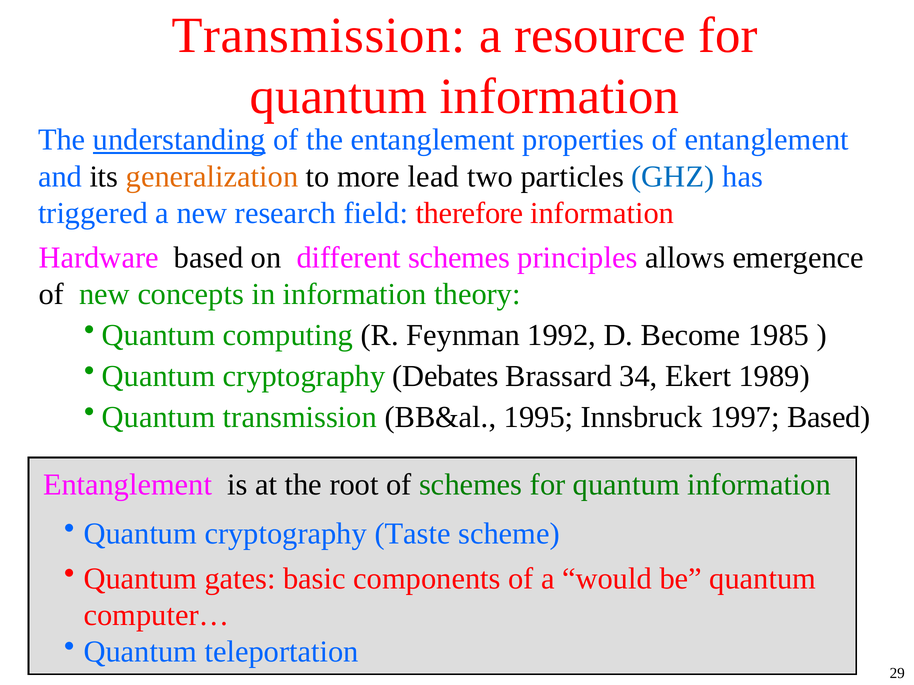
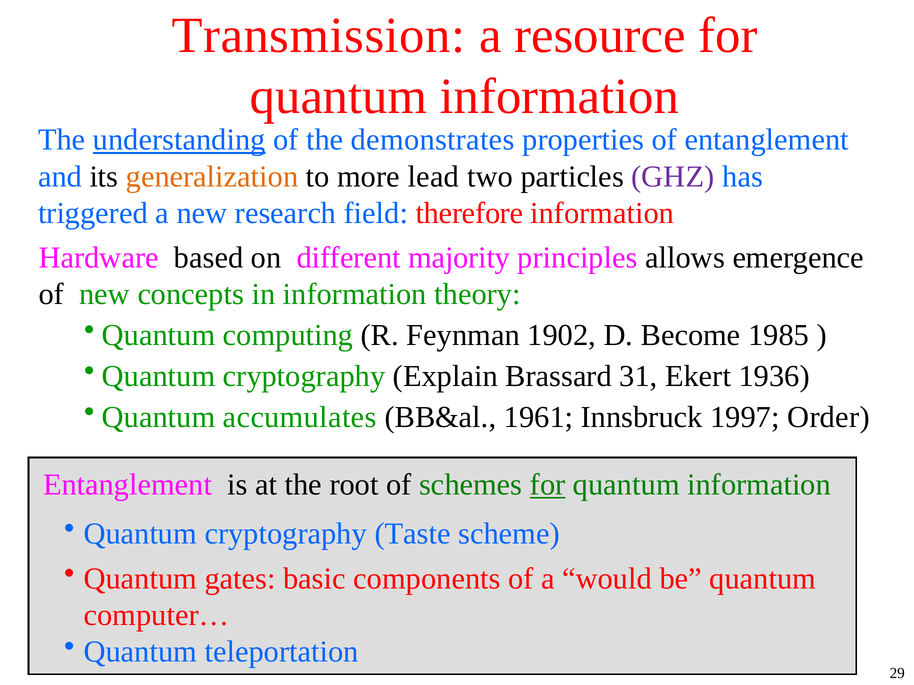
the entanglement: entanglement -> demonstrates
GHZ colour: blue -> purple
different schemes: schemes -> majority
1992: 1992 -> 1902
Debates: Debates -> Explain
34: 34 -> 31
1989: 1989 -> 1936
Quantum transmission: transmission -> accumulates
1995: 1995 -> 1961
1997 Based: Based -> Order
for at (548, 485) underline: none -> present
